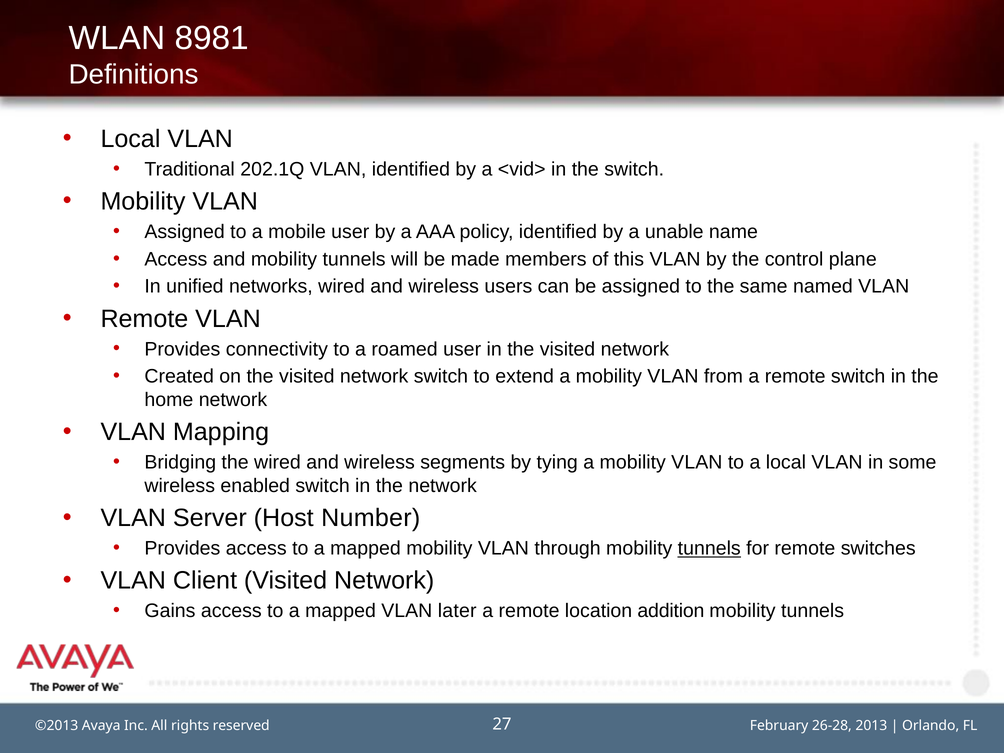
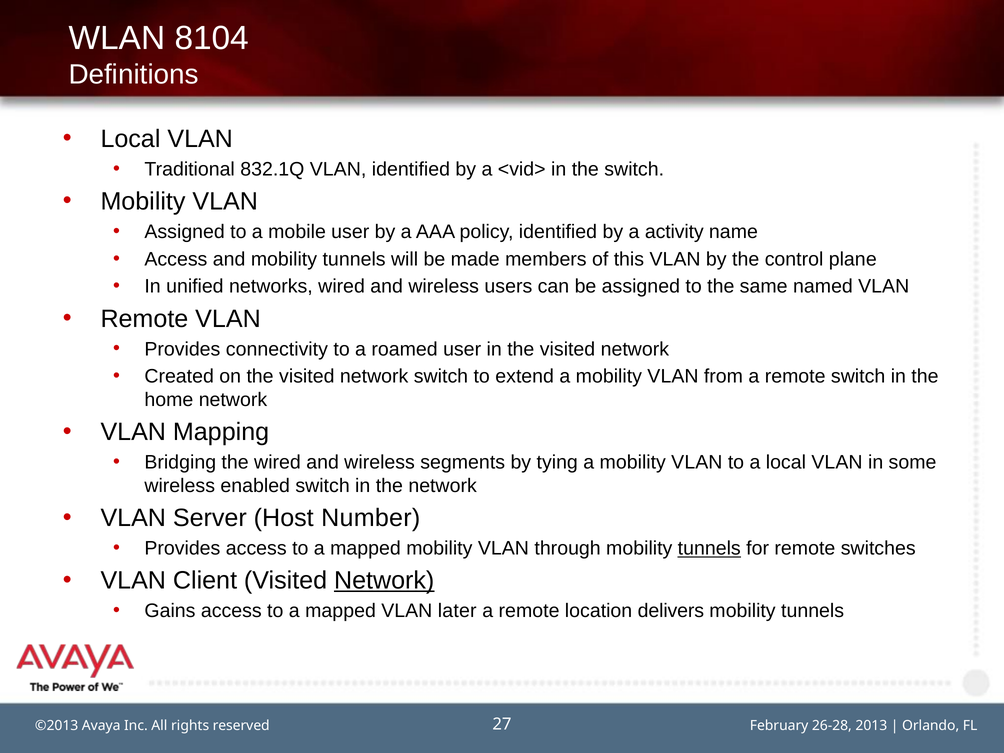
8981: 8981 -> 8104
202.1Q: 202.1Q -> 832.1Q
unable: unable -> activity
Network at (384, 581) underline: none -> present
addition: addition -> delivers
